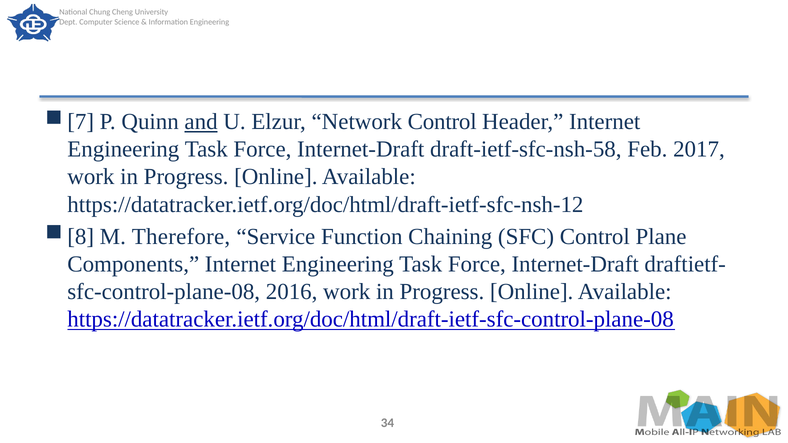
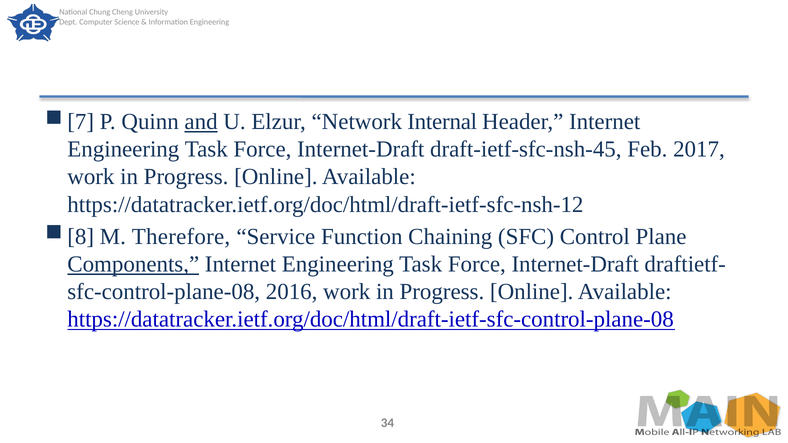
Network Control: Control -> Internal
draft-ietf-sfc-nsh-58: draft-ietf-sfc-nsh-58 -> draft-ietf-sfc-nsh-45
Components underline: none -> present
